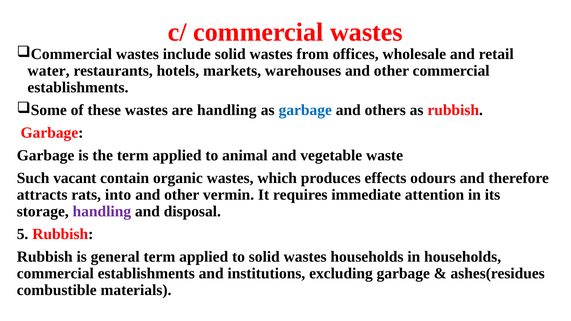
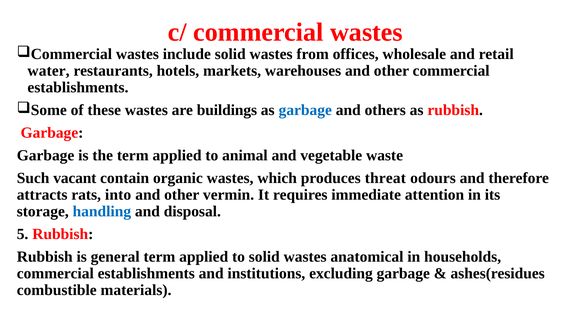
are handling: handling -> buildings
effects: effects -> threat
handling at (102, 212) colour: purple -> blue
wastes households: households -> anatomical
